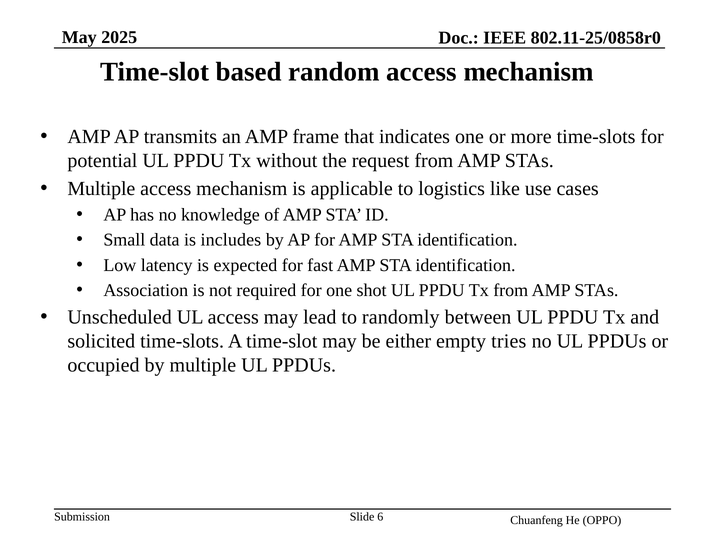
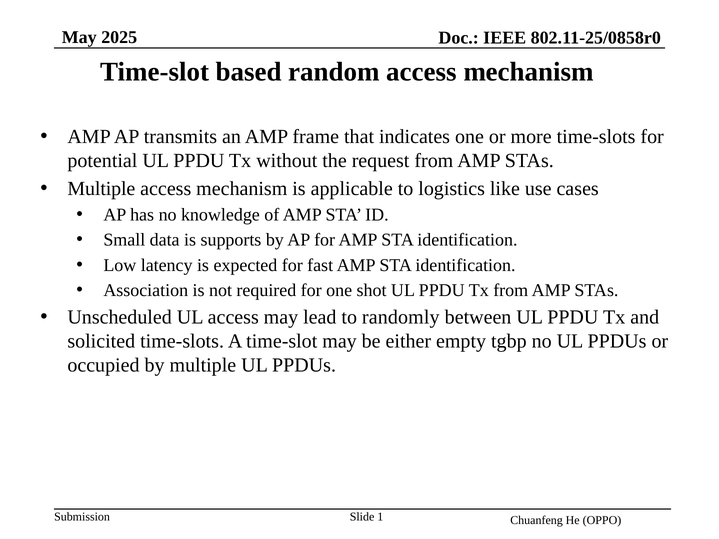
includes: includes -> supports
tries: tries -> tgbp
6: 6 -> 1
